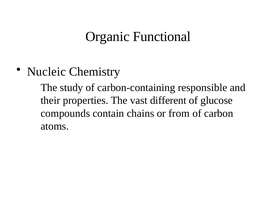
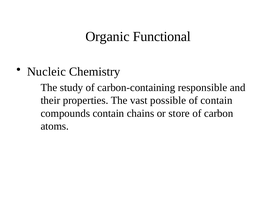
different: different -> possible
of glucose: glucose -> contain
from: from -> store
